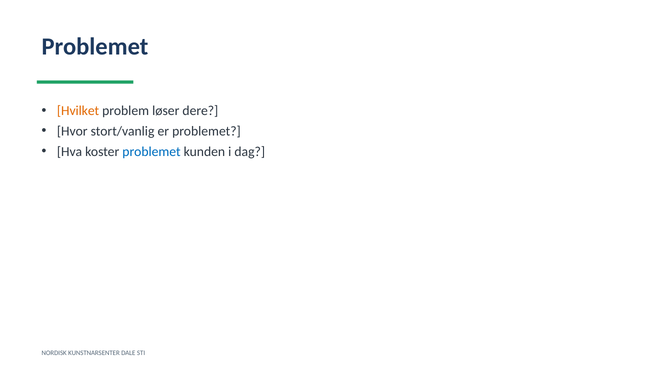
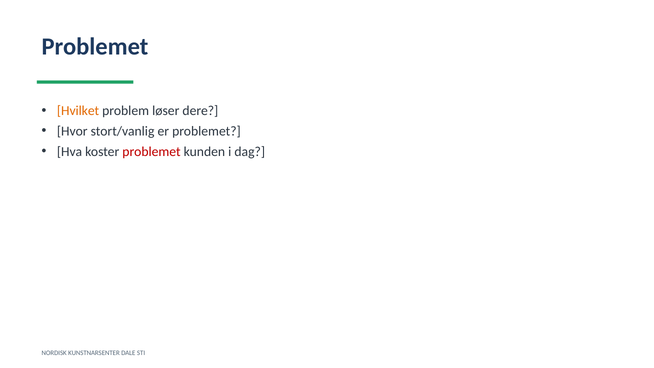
problemet at (151, 152) colour: blue -> red
